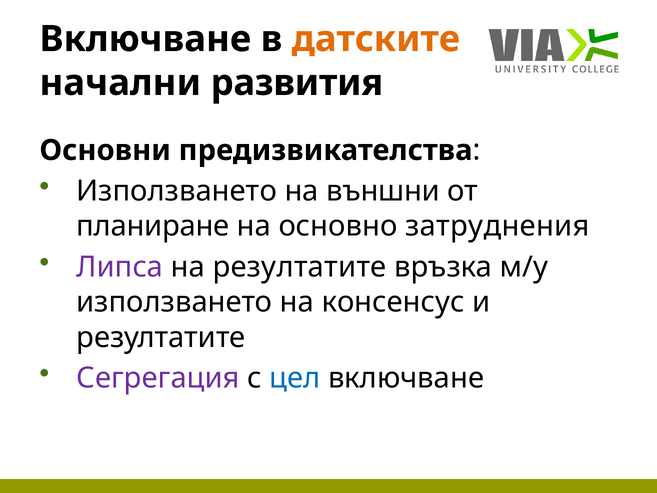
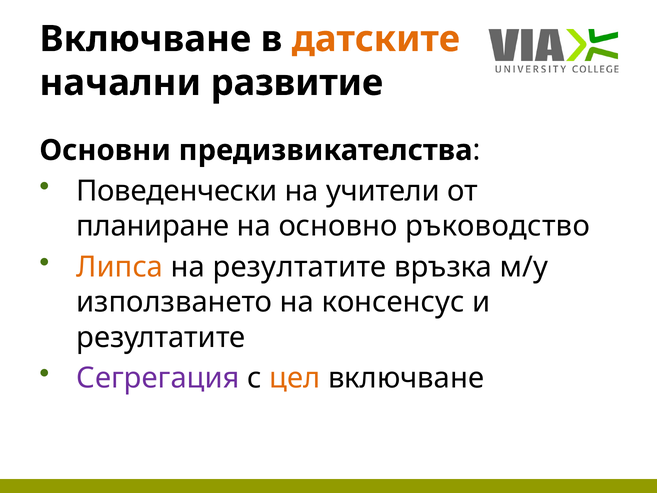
развития: развития -> развитие
Използването at (177, 191): Използването -> Поведенчески
външни: външни -> учители
затруднения: затруднения -> ръководство
Липса colour: purple -> orange
цел colour: blue -> orange
